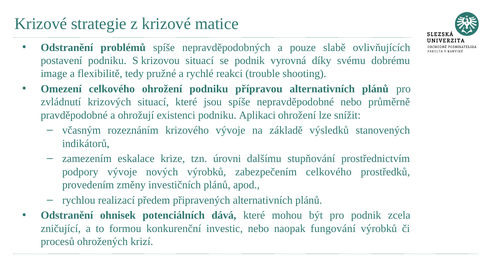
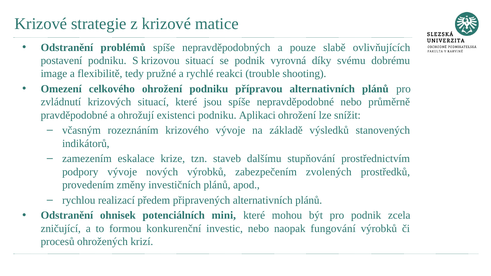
úrovni: úrovni -> staveb
zabezpečením celkového: celkového -> zvolených
dává: dává -> mini
